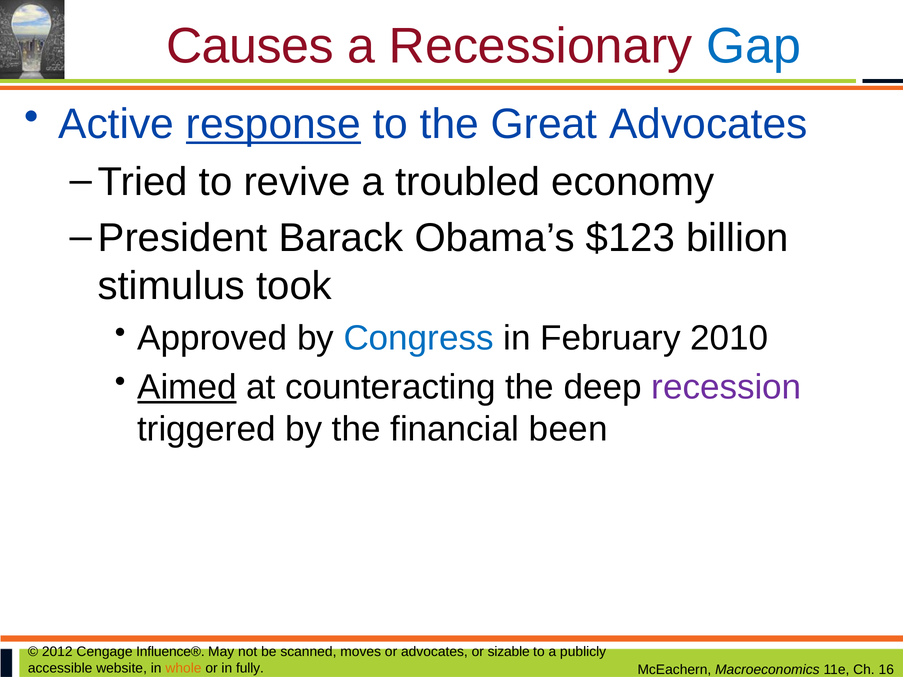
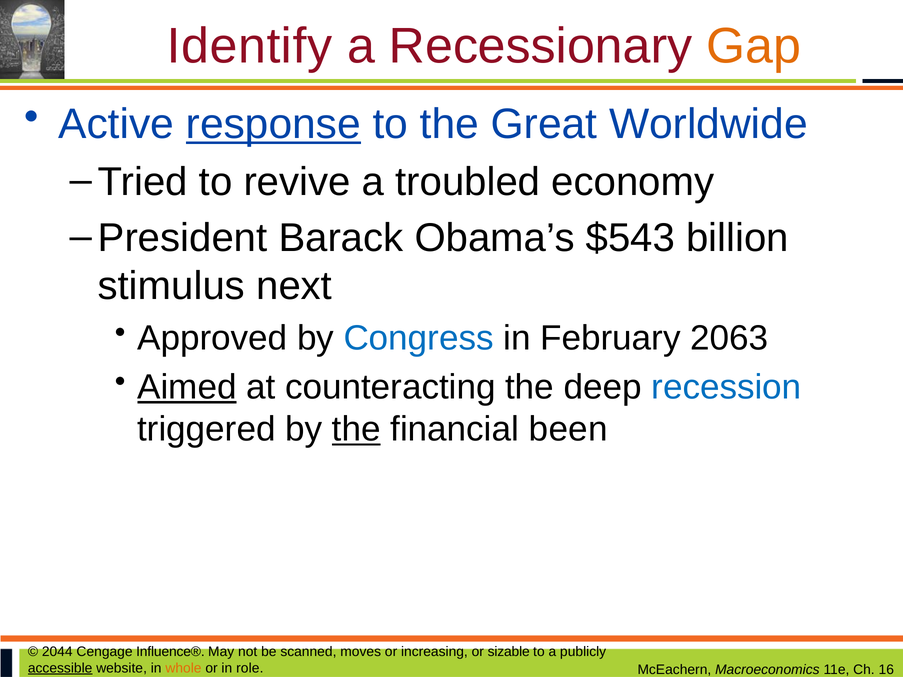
Causes: Causes -> Identify
Gap colour: blue -> orange
Great Advocates: Advocates -> Worldwide
$123: $123 -> $543
took: took -> next
2010: 2010 -> 2063
recession colour: purple -> blue
the at (356, 429) underline: none -> present
2012: 2012 -> 2044
or advocates: advocates -> increasing
accessible underline: none -> present
fully: fully -> role
